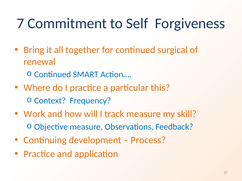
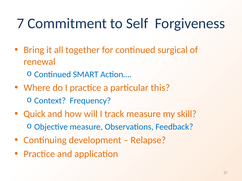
Work: Work -> Quick
Process: Process -> Relapse
